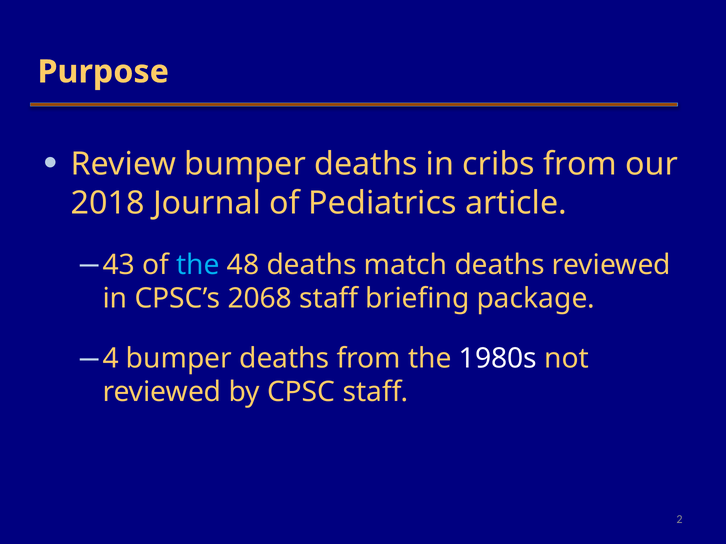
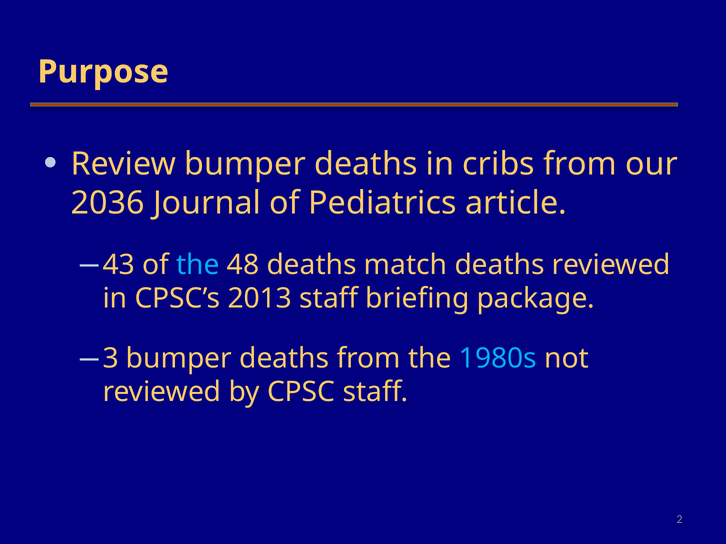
2018: 2018 -> 2036
2068: 2068 -> 2013
4: 4 -> 3
1980s colour: white -> light blue
